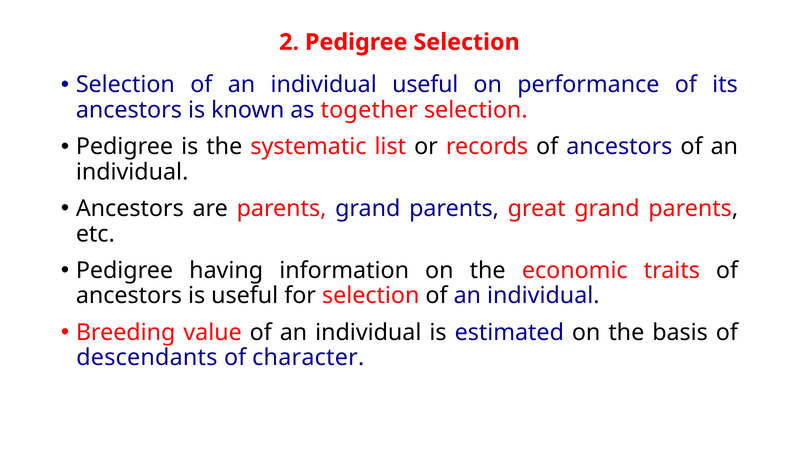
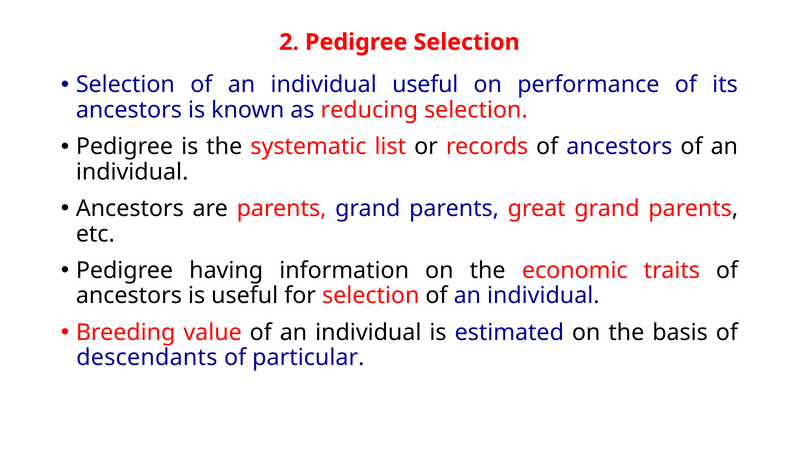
together: together -> reducing
character: character -> particular
